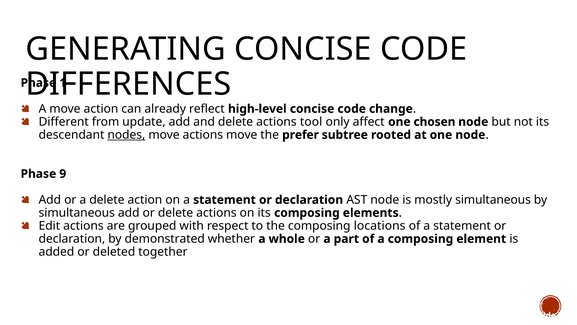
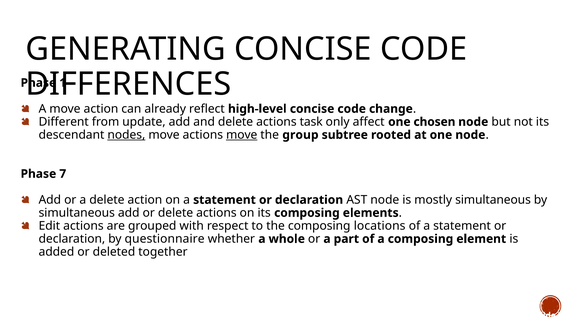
tool: tool -> task
move at (242, 135) underline: none -> present
prefer: prefer -> group
Phase 9: 9 -> 7
demonstrated: demonstrated -> questionnaire
